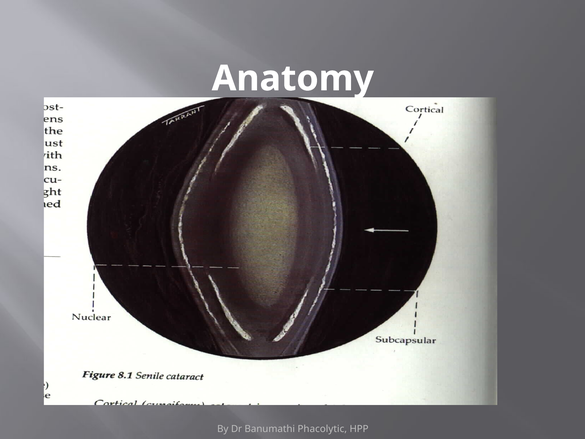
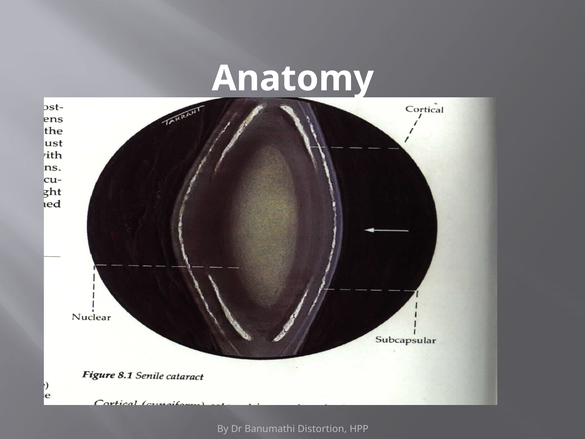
Phacolytic: Phacolytic -> Distortion
